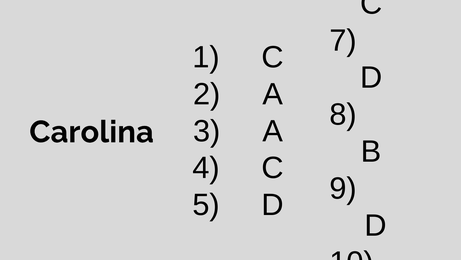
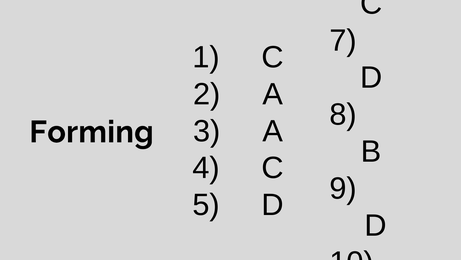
Carolina: Carolina -> Forming
